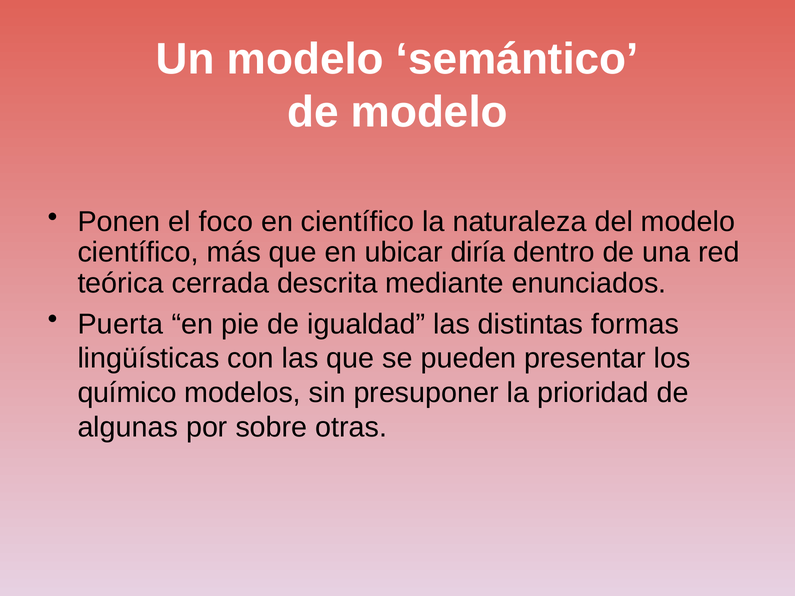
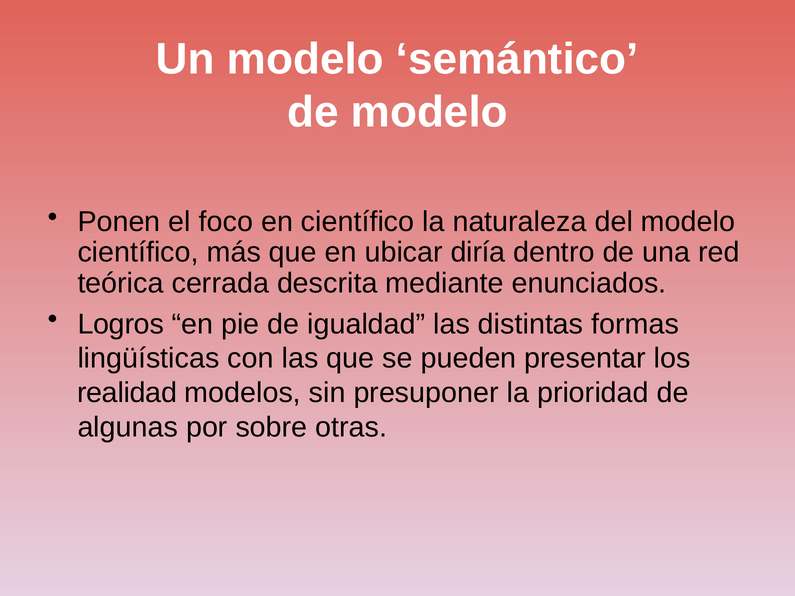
Puerta: Puerta -> Logros
químico: químico -> realidad
